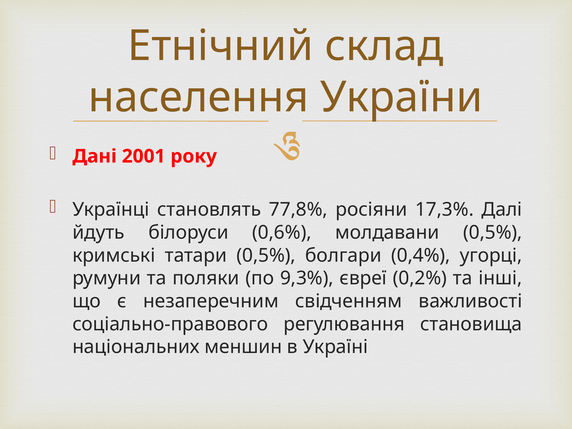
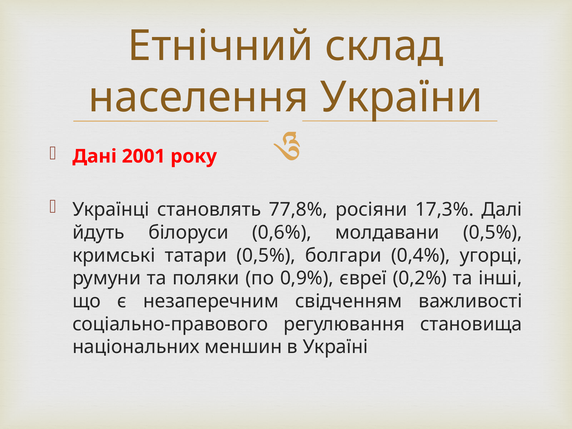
9,3%: 9,3% -> 0,9%
